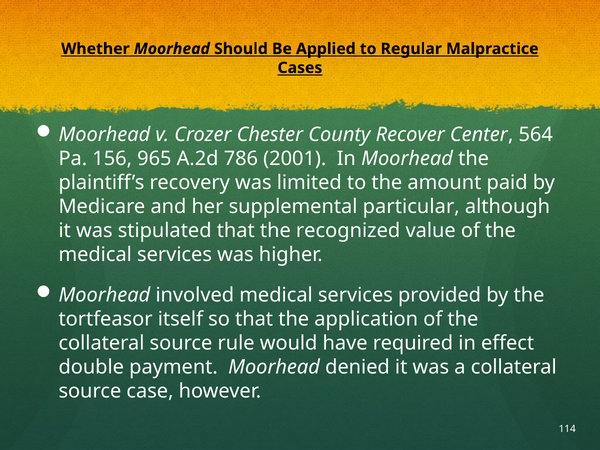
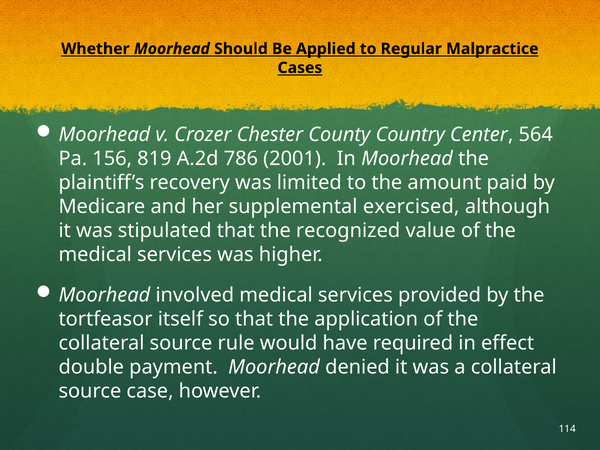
Recover: Recover -> Country
965: 965 -> 819
particular: particular -> exercised
